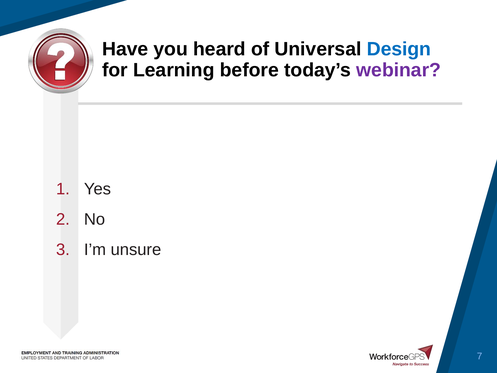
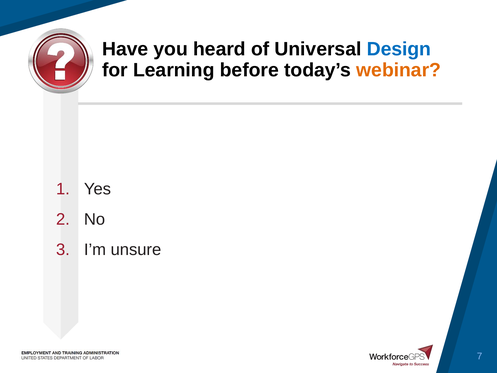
webinar colour: purple -> orange
